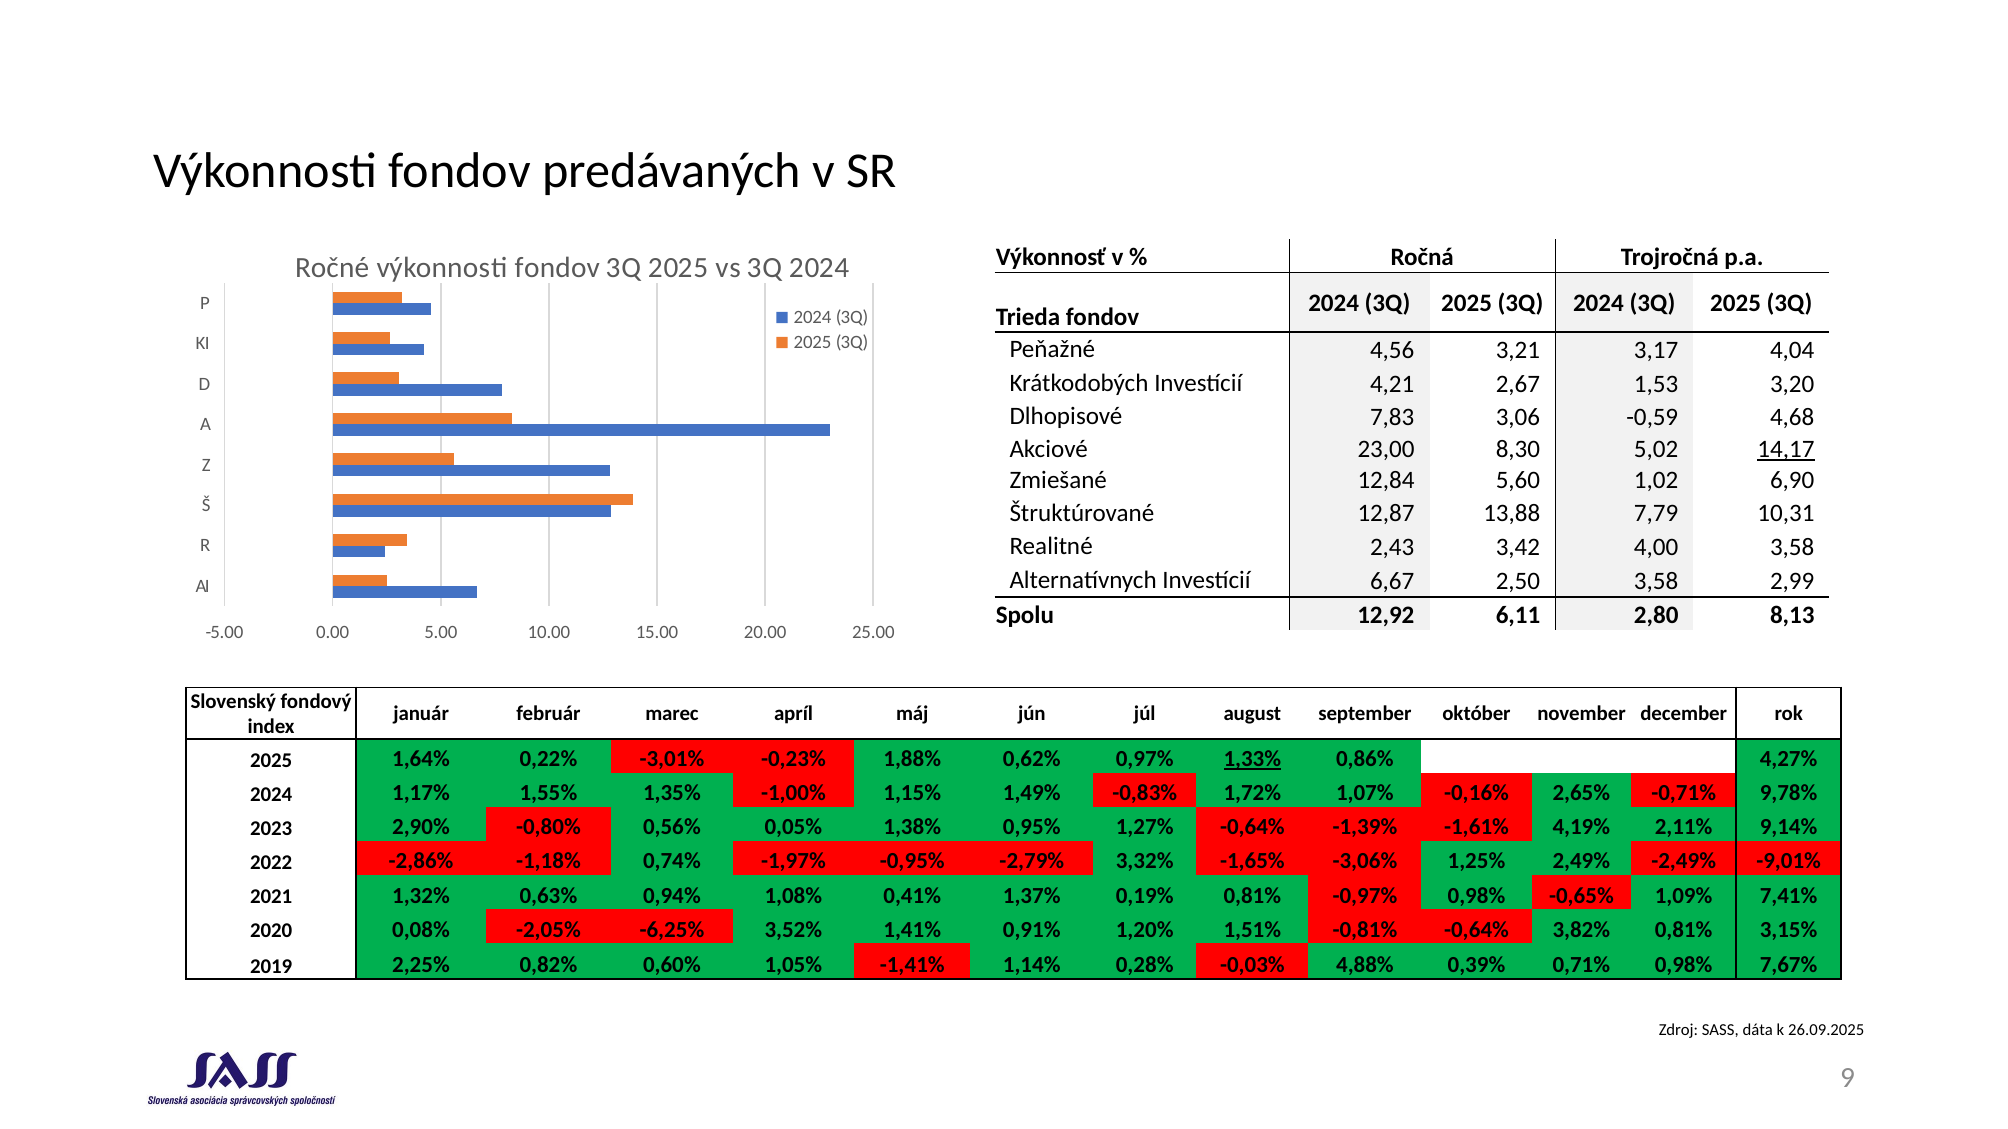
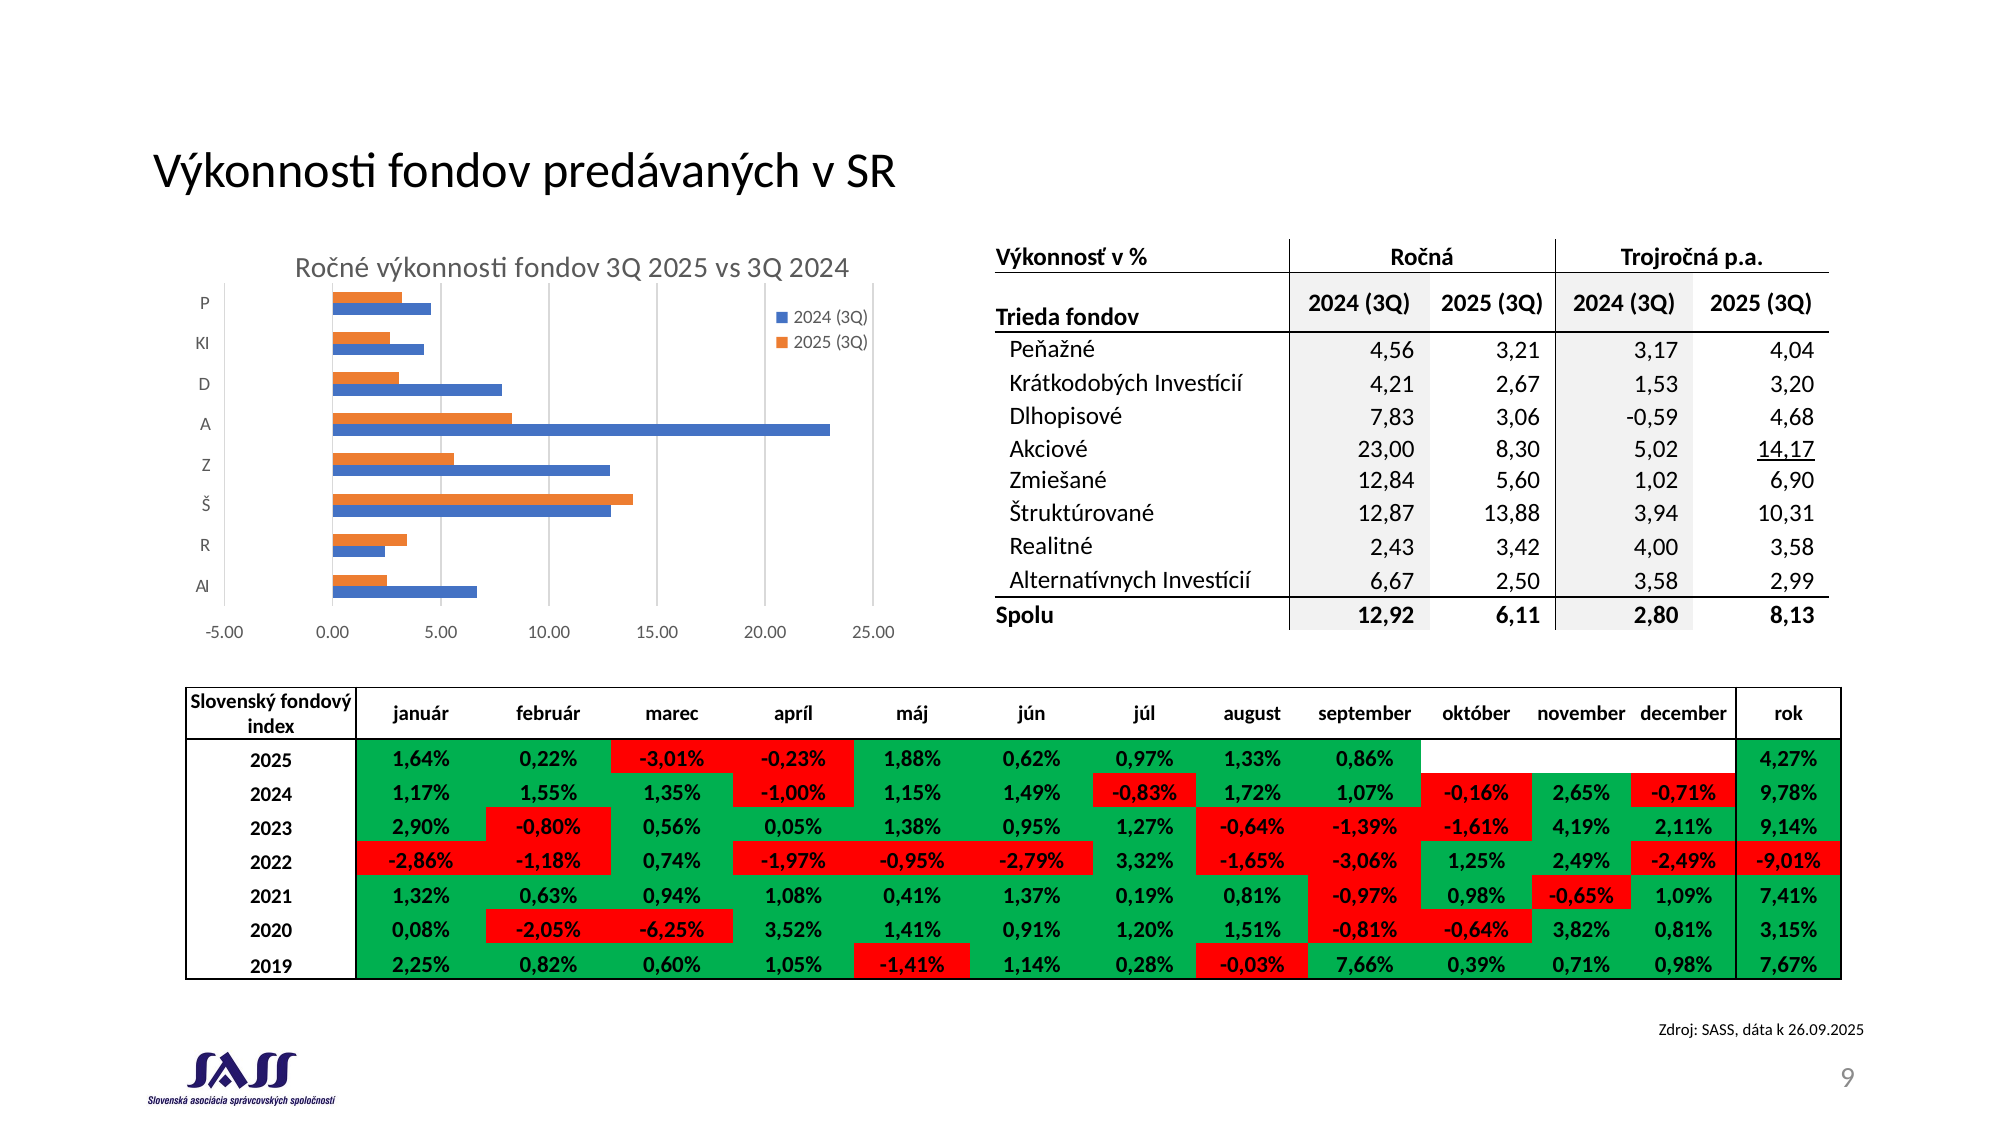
7,79: 7,79 -> 3,94
1,33% underline: present -> none
4,88%: 4,88% -> 7,66%
